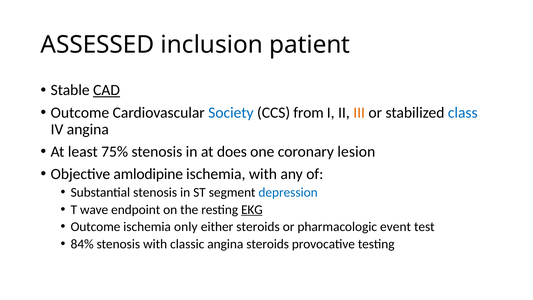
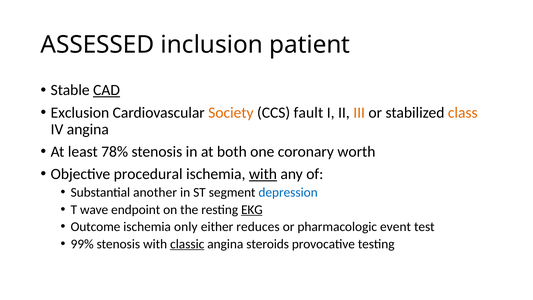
Outcome at (80, 112): Outcome -> Exclusion
Society colour: blue -> orange
from: from -> fault
class colour: blue -> orange
75%: 75% -> 78%
does: does -> both
lesion: lesion -> worth
amlodipine: amlodipine -> procedural
with at (263, 174) underline: none -> present
Substantial stenosis: stenosis -> another
either steroids: steroids -> reduces
84%: 84% -> 99%
classic underline: none -> present
